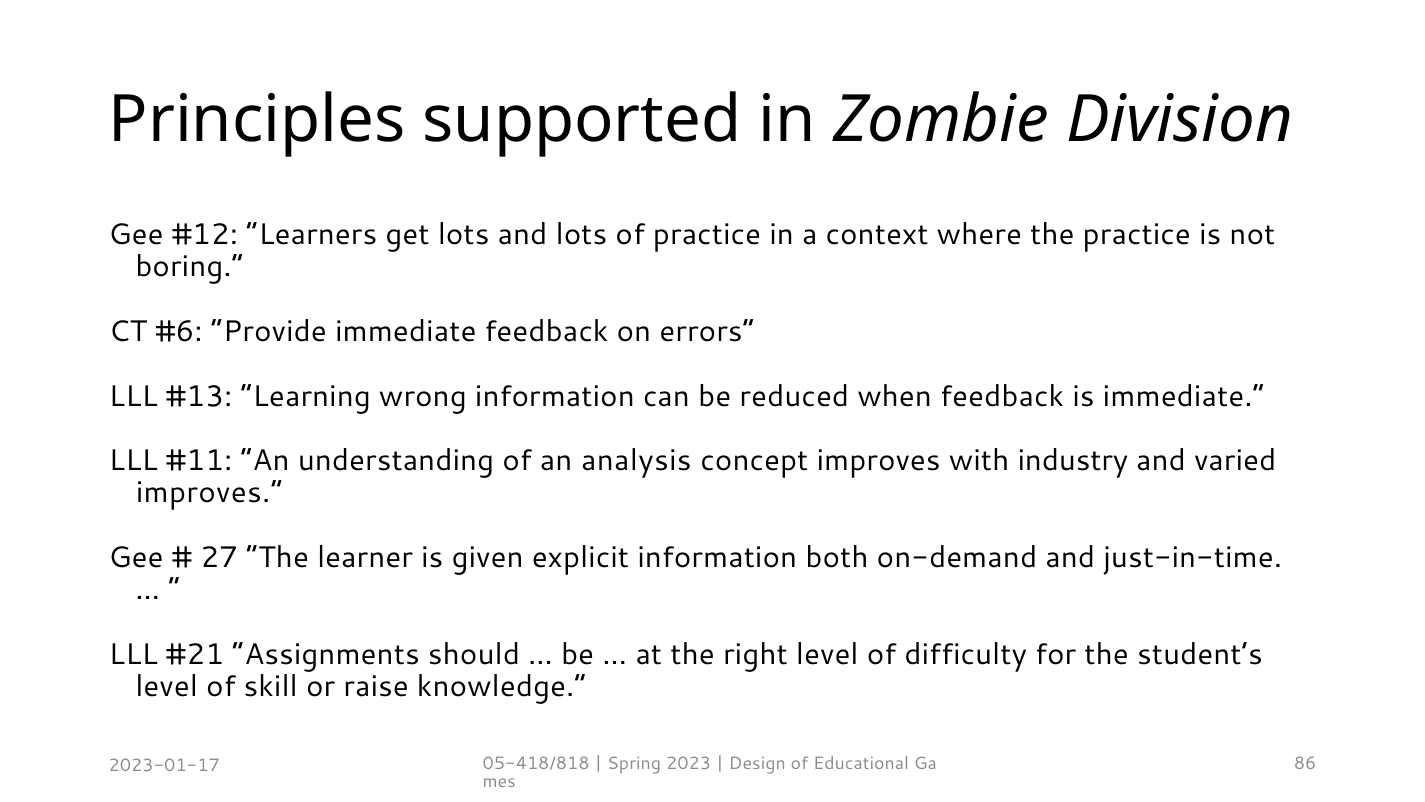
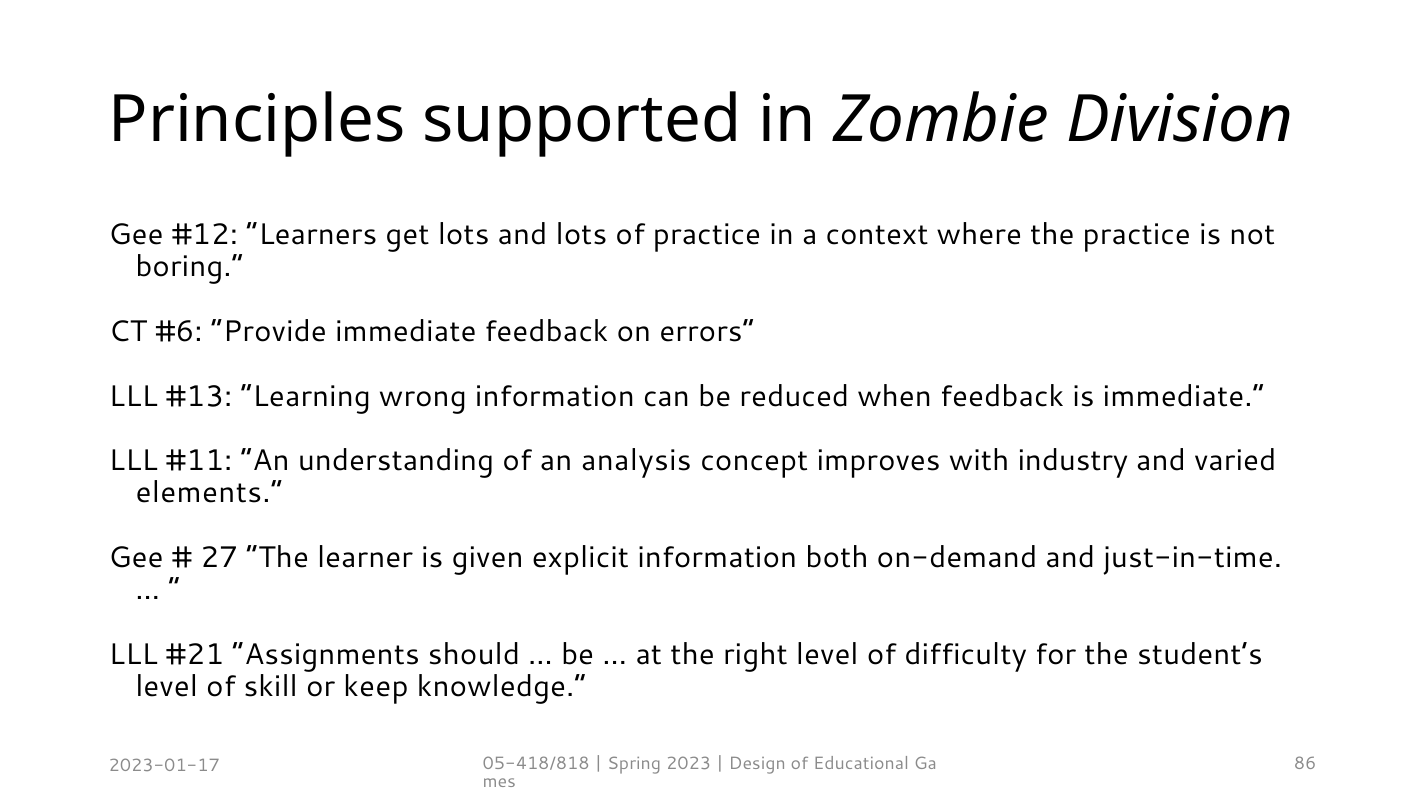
improves at (209, 493): improves -> elements
raise: raise -> keep
